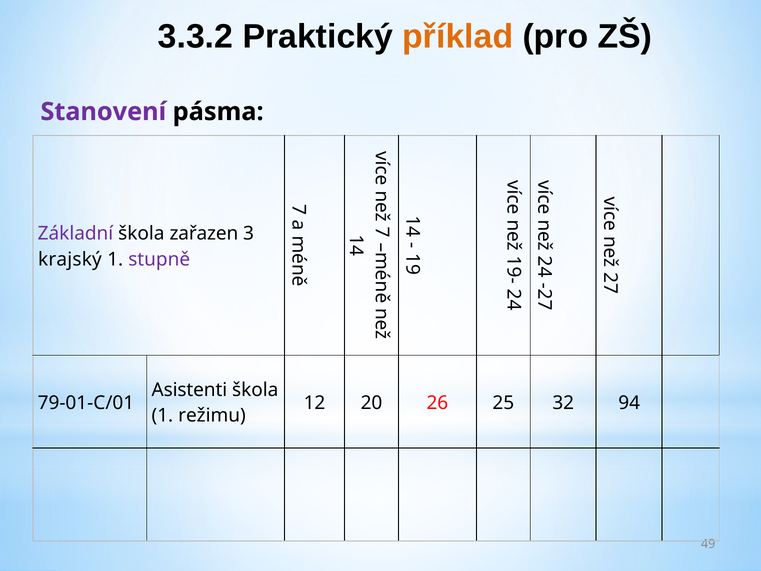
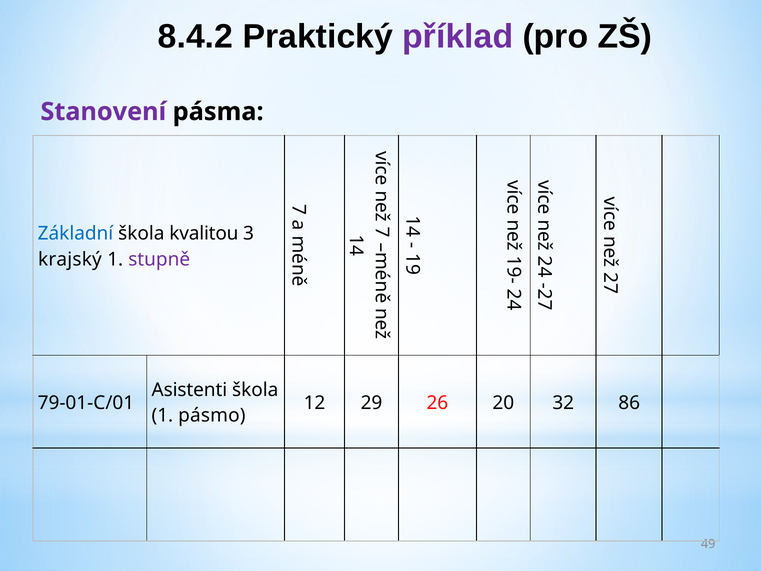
3.3.2: 3.3.2 -> 8.4.2
příklad colour: orange -> purple
Základní colour: purple -> blue
zařazen: zařazen -> kvalitou
20: 20 -> 29
25: 25 -> 20
94: 94 -> 86
režimu: režimu -> pásmo
